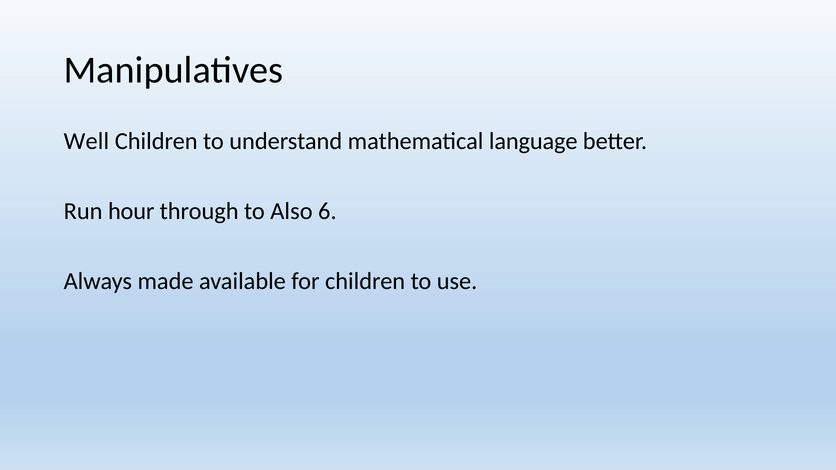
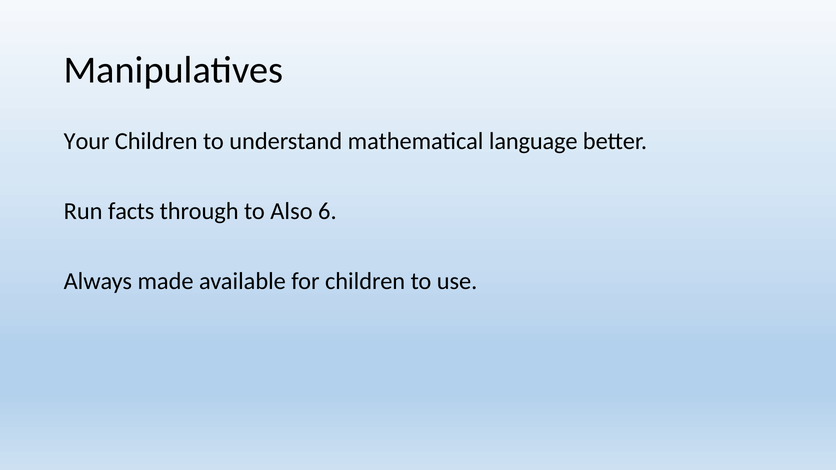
Well: Well -> Your
hour: hour -> facts
